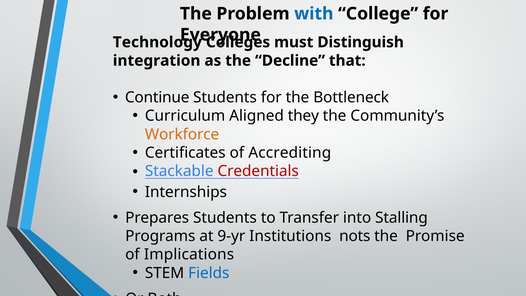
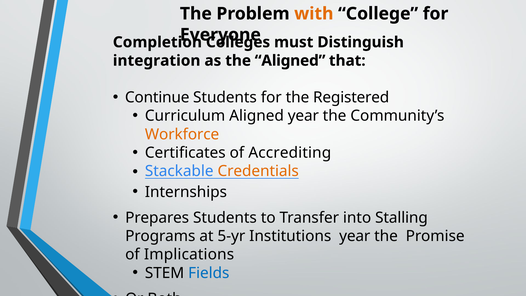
with colour: blue -> orange
Technology: Technology -> Completion
the Decline: Decline -> Aligned
Bottleneck: Bottleneck -> Registered
Aligned they: they -> year
Credentials colour: red -> orange
9-yr: 9-yr -> 5-yr
Institutions nots: nots -> year
